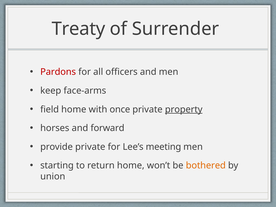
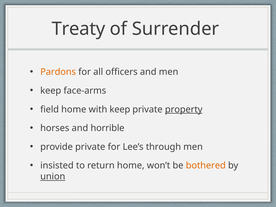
Pardons colour: red -> orange
with once: once -> keep
forward: forward -> horrible
meeting: meeting -> through
starting: starting -> insisted
union underline: none -> present
